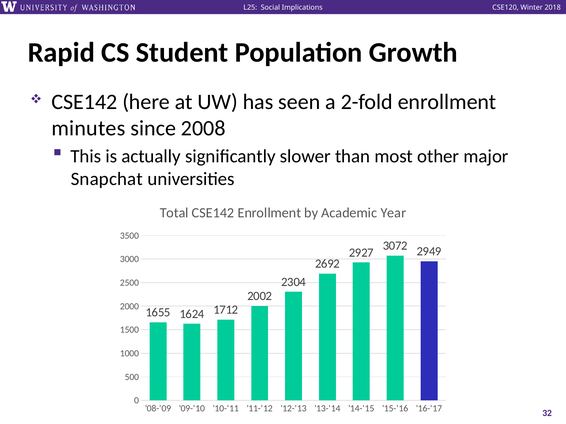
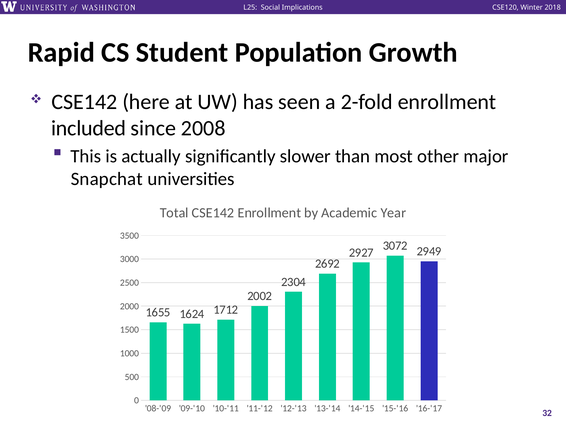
minutes: minutes -> included
